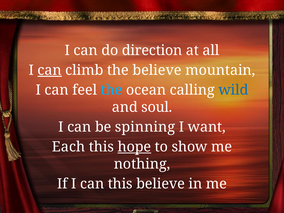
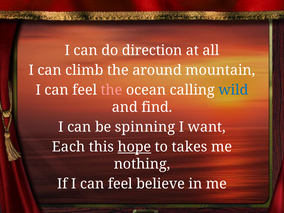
can at (50, 70) underline: present -> none
the believe: believe -> around
the at (112, 90) colour: light blue -> pink
soul: soul -> find
show: show -> takes
If I can this: this -> feel
